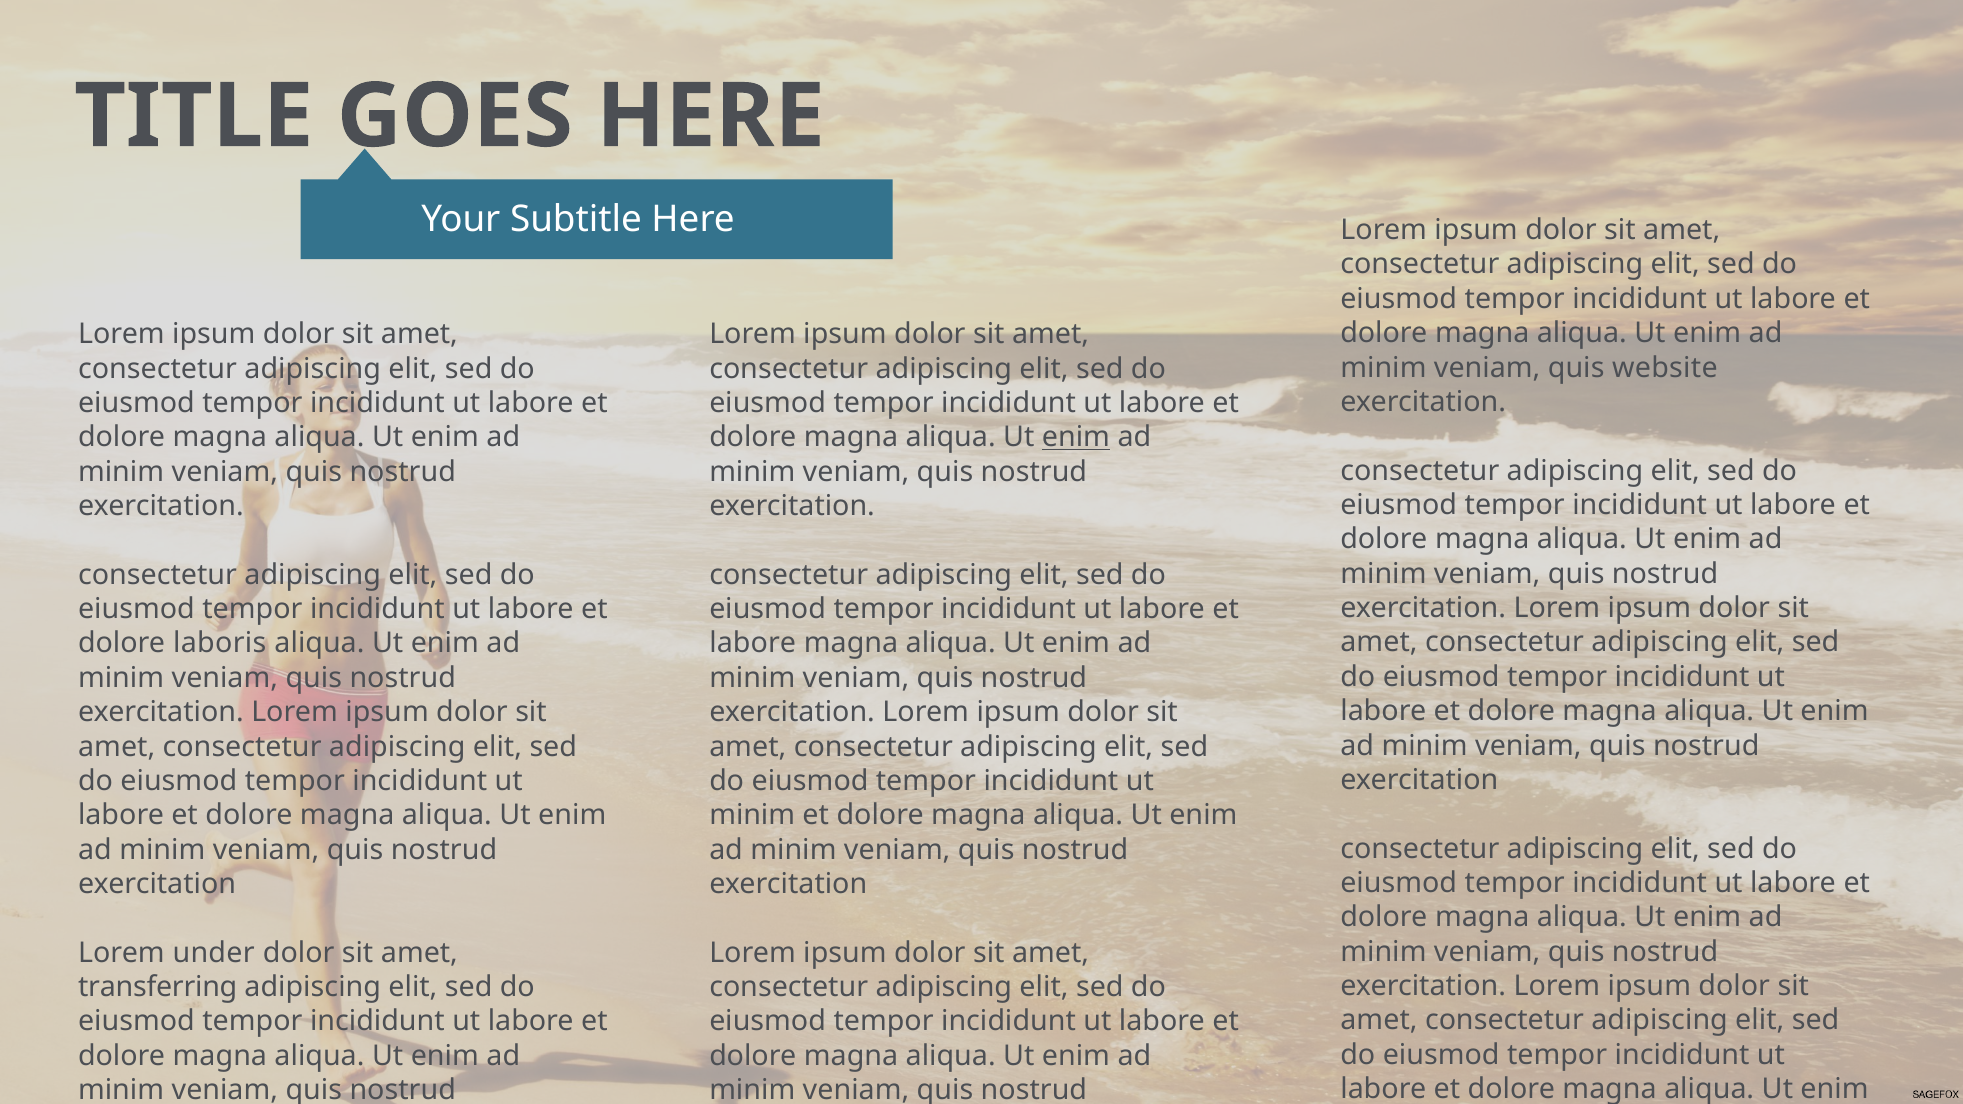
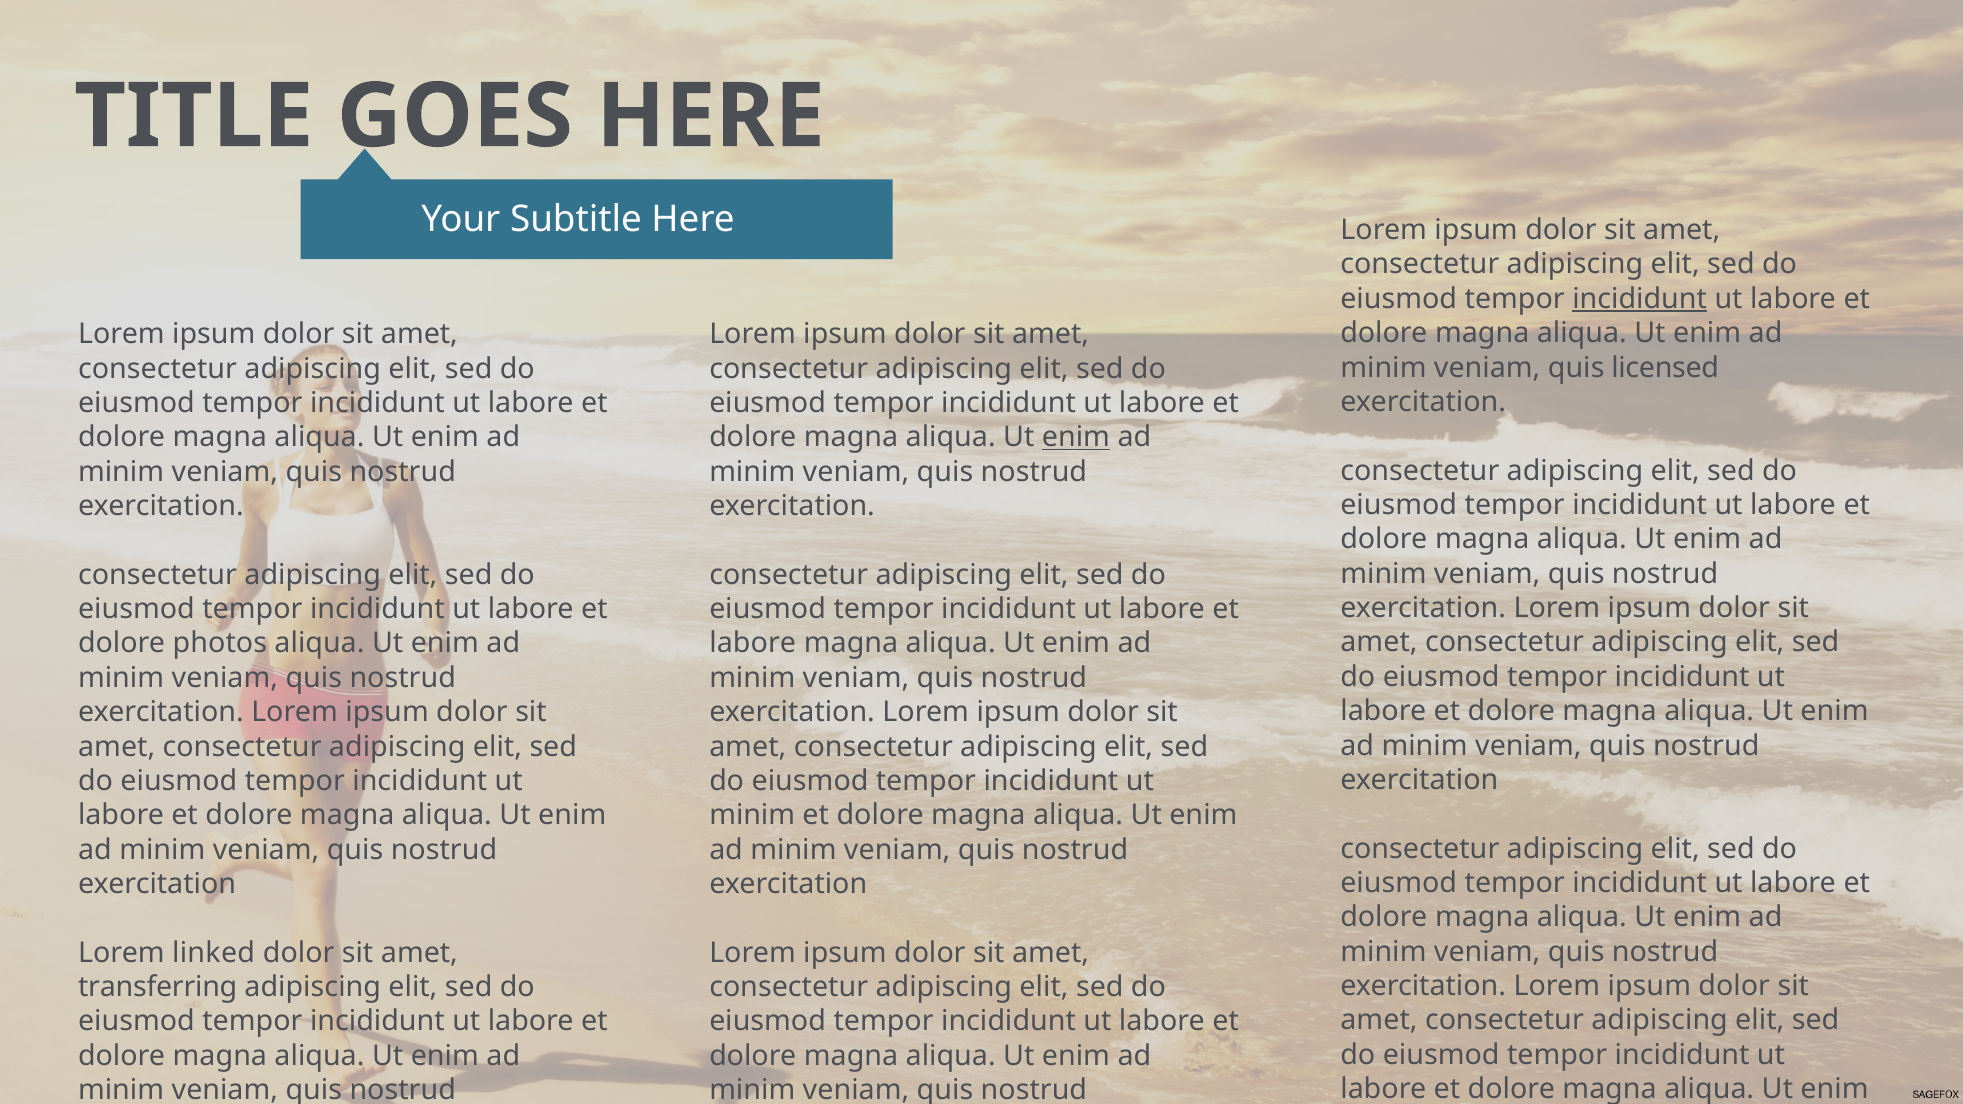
incididunt at (1640, 299) underline: none -> present
website: website -> licensed
laboris: laboris -> photos
under: under -> linked
